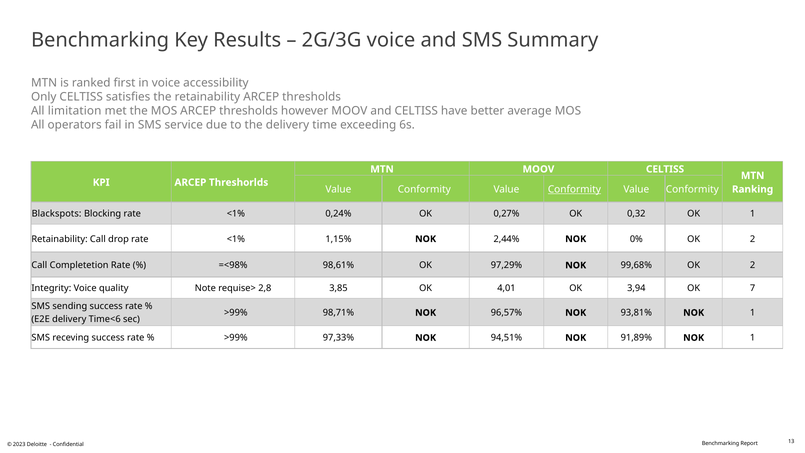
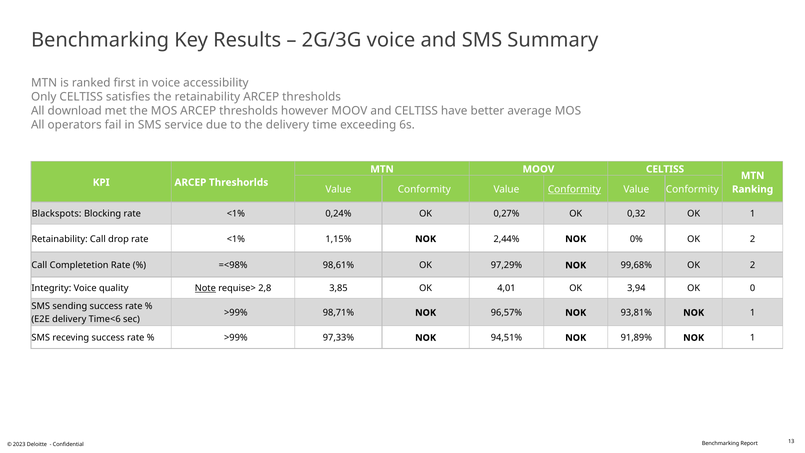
limitation: limitation -> download
Note underline: none -> present
7: 7 -> 0
